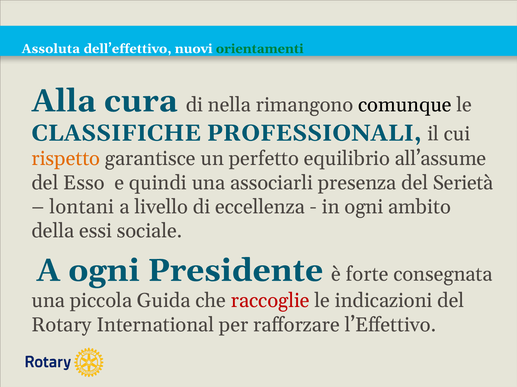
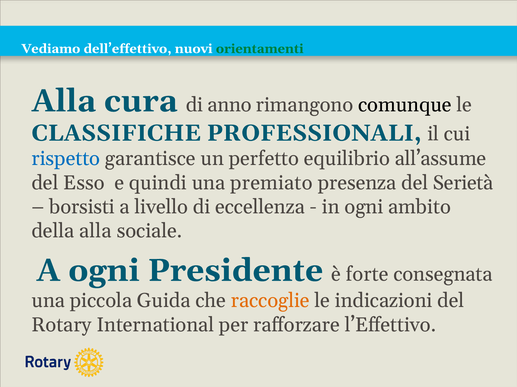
Assoluta: Assoluta -> Vediamo
nella: nella -> anno
rispetto colour: orange -> blue
associarli: associarli -> premiato
lontani: lontani -> borsisti
della essi: essi -> alla
raccoglie colour: red -> orange
